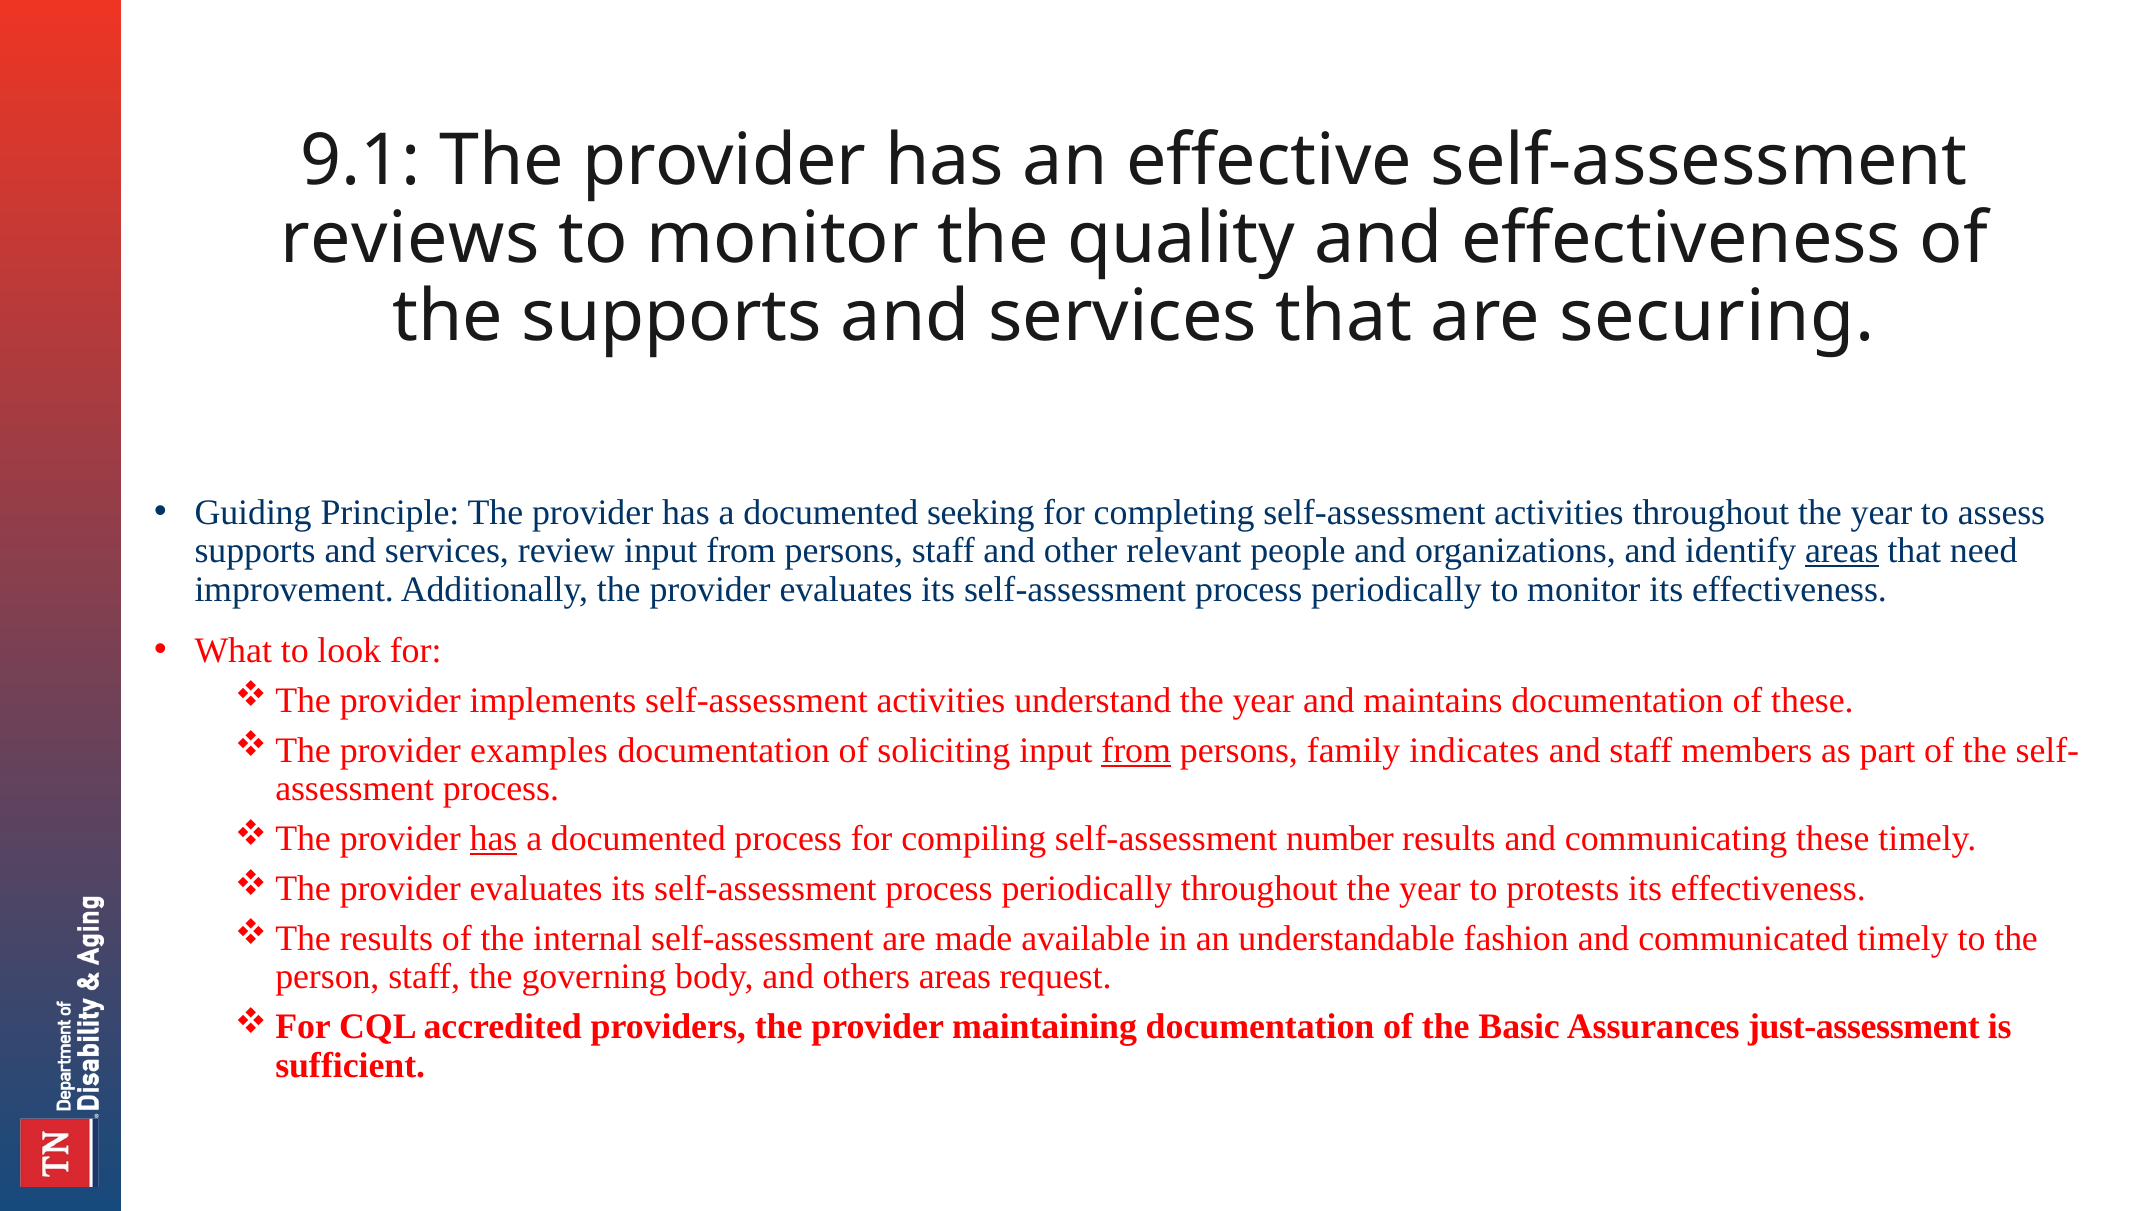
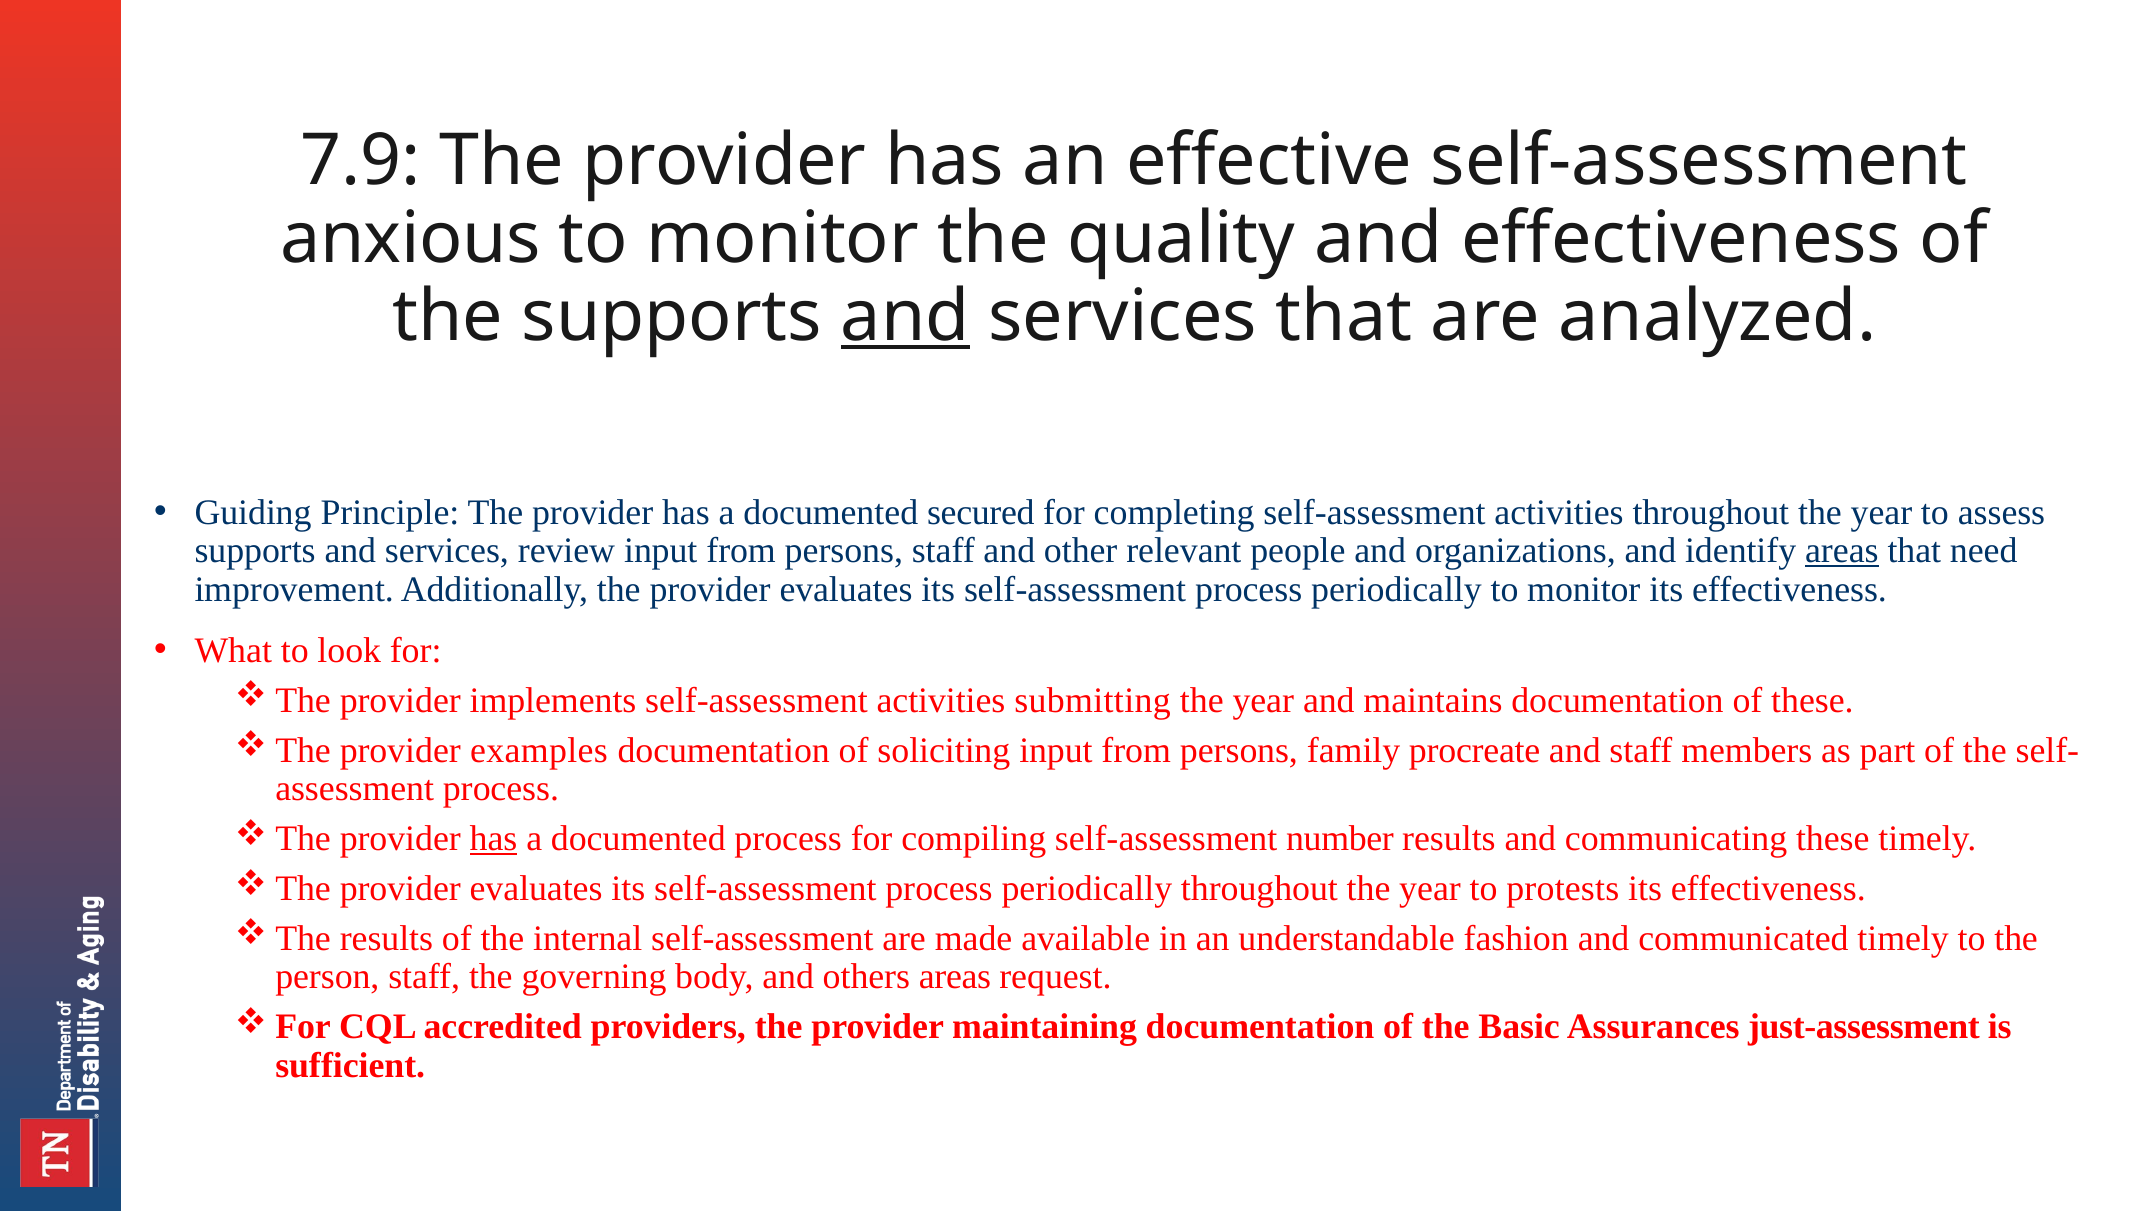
9.1: 9.1 -> 7.9
reviews: reviews -> anxious
and at (905, 316) underline: none -> present
securing: securing -> analyzed
seeking: seeking -> secured
understand: understand -> submitting
from at (1136, 750) underline: present -> none
indicates: indicates -> procreate
